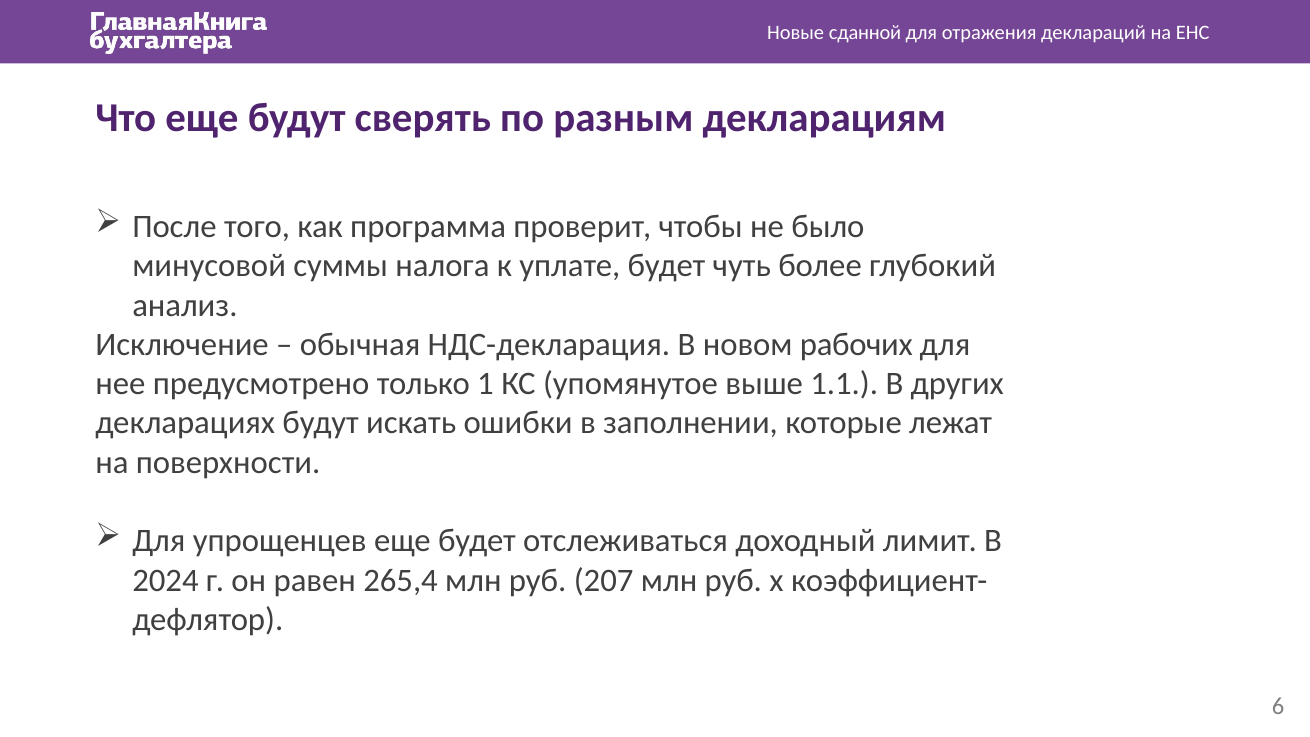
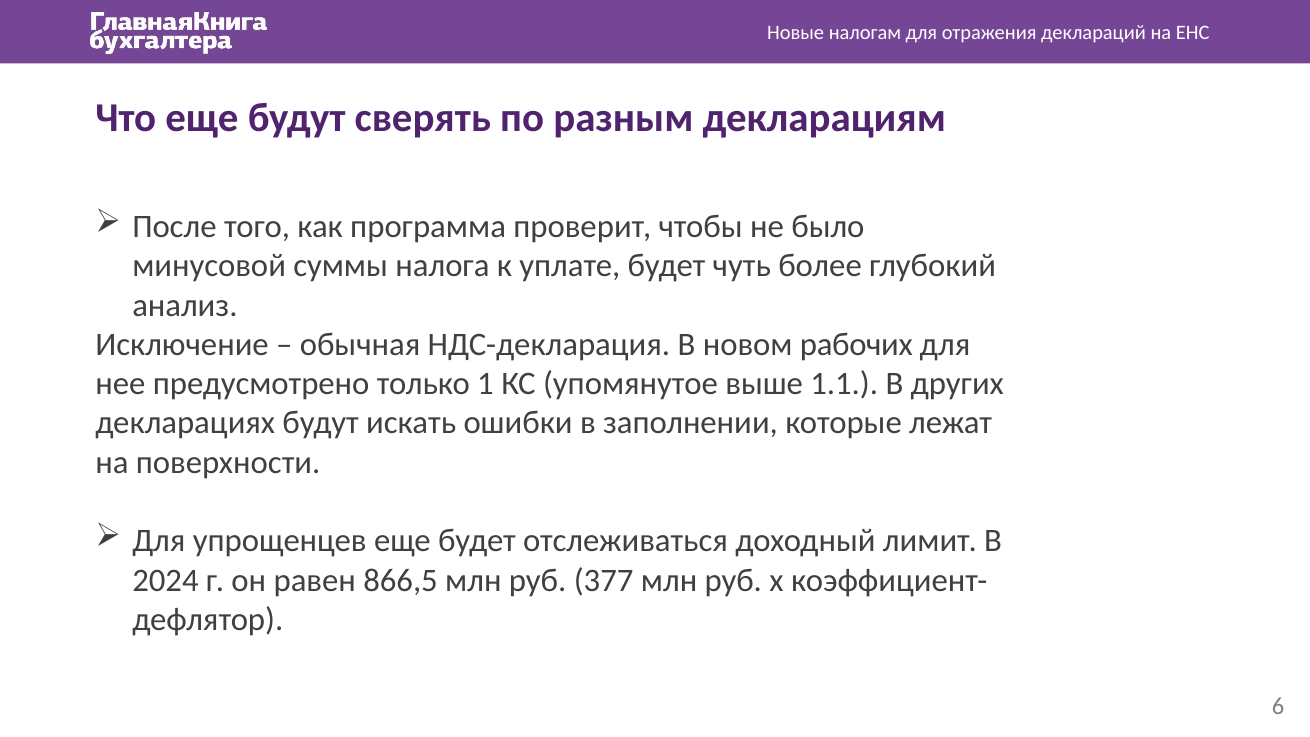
сданной: сданной -> налогам
265,4: 265,4 -> 866,5
207: 207 -> 377
